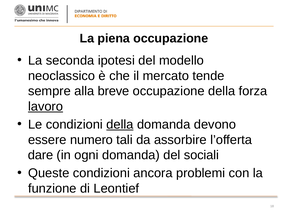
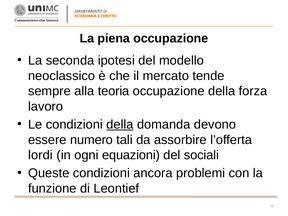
breve: breve -> teoria
lavoro underline: present -> none
dare: dare -> lordi
ogni domanda: domanda -> equazioni
